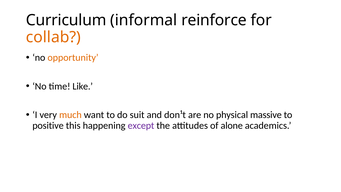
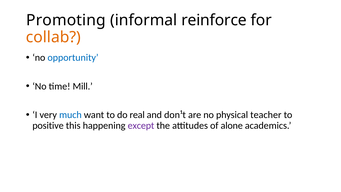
Curriculum: Curriculum -> Promoting
opportunity colour: orange -> blue
Like: Like -> Mill
much colour: orange -> blue
suit: suit -> real
massive: massive -> teacher
